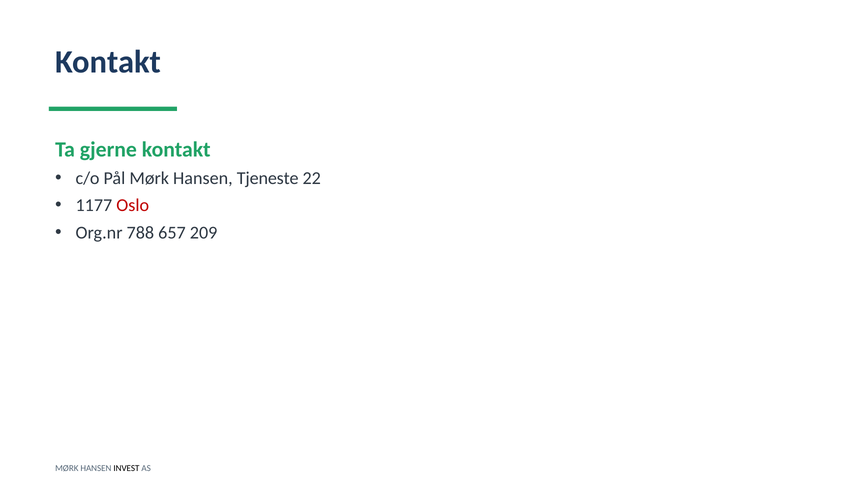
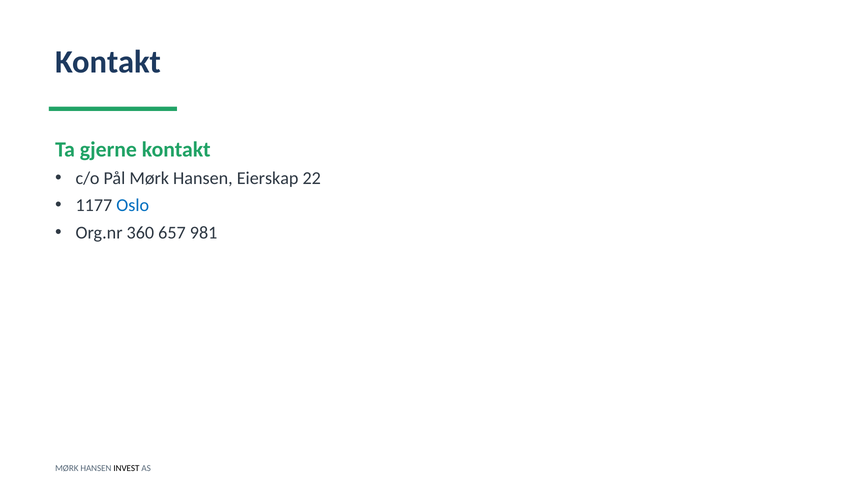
Tjeneste: Tjeneste -> Eierskap
Oslo colour: red -> blue
788: 788 -> 360
209: 209 -> 981
